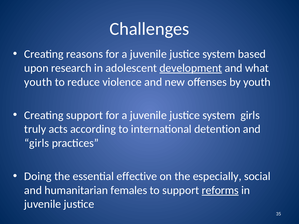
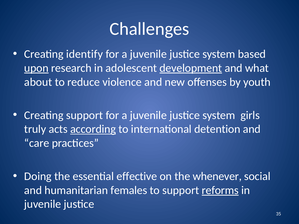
reasons: reasons -> identify
upon underline: none -> present
youth at (38, 82): youth -> about
according underline: none -> present
girls at (37, 143): girls -> care
especially: especially -> whenever
